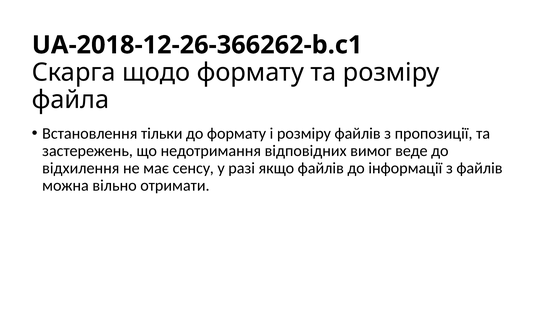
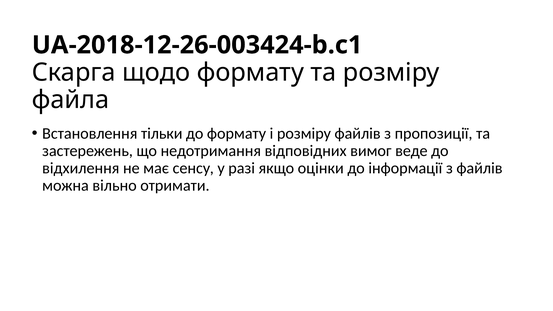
UA-2018-12-26-366262-b.c1: UA-2018-12-26-366262-b.c1 -> UA-2018-12-26-003424-b.c1
якщо файлів: файлів -> оцінки
